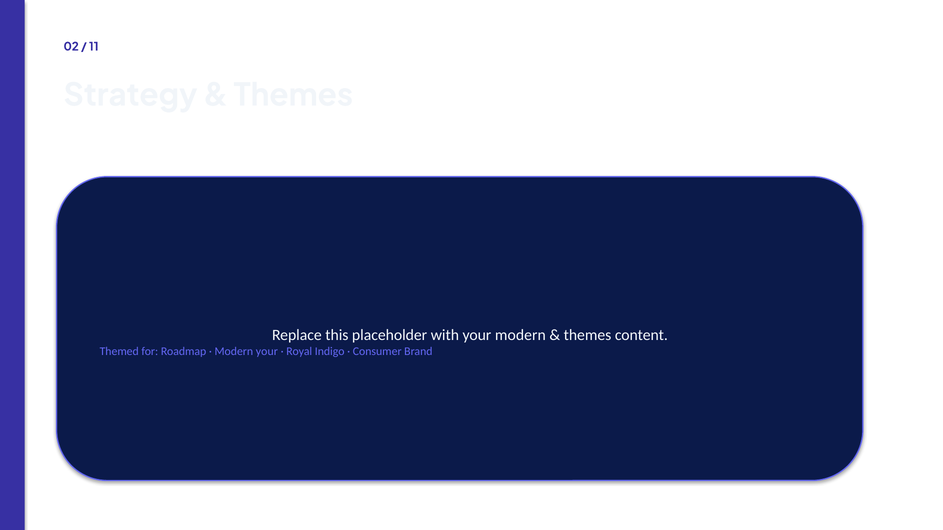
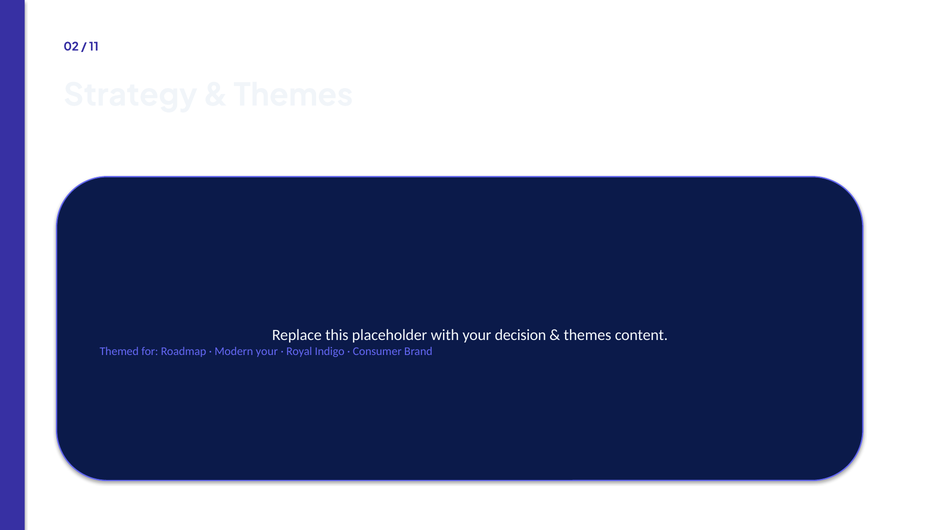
your modern: modern -> decision
